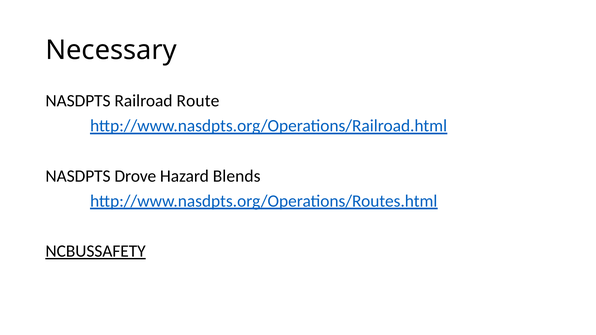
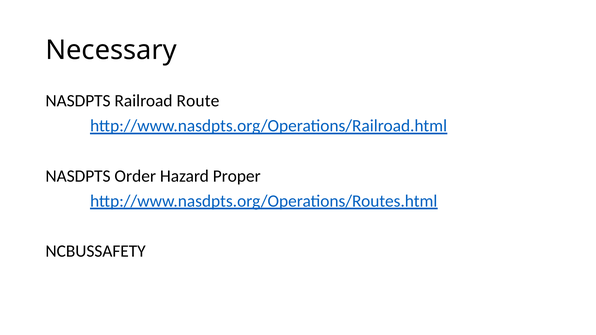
Drove: Drove -> Order
Blends: Blends -> Proper
NCBUSSAFETY underline: present -> none
